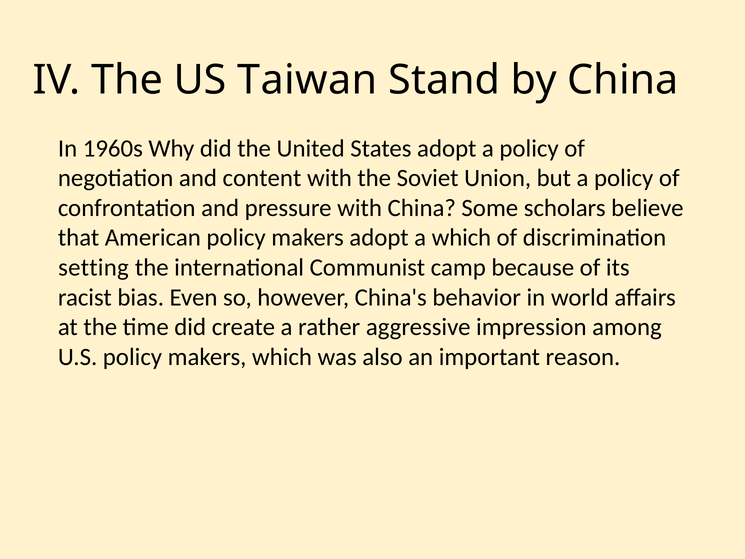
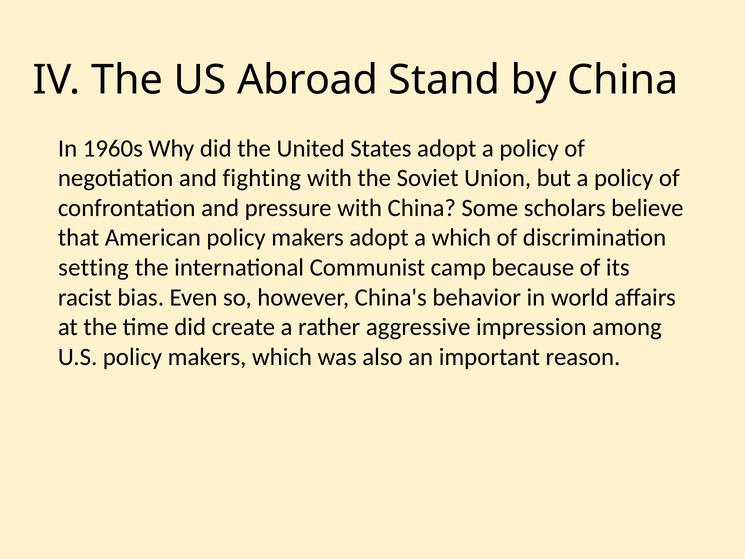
Taiwan: Taiwan -> Abroad
content: content -> fighting
